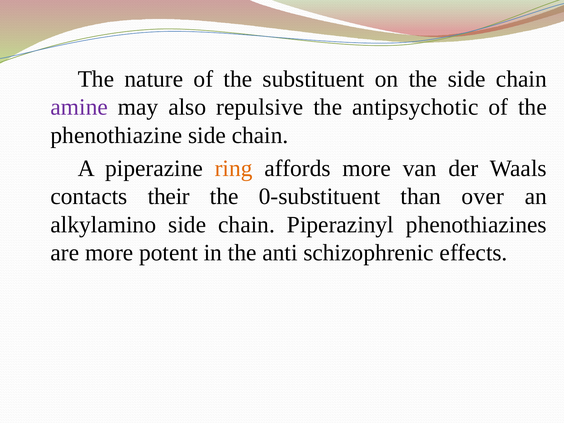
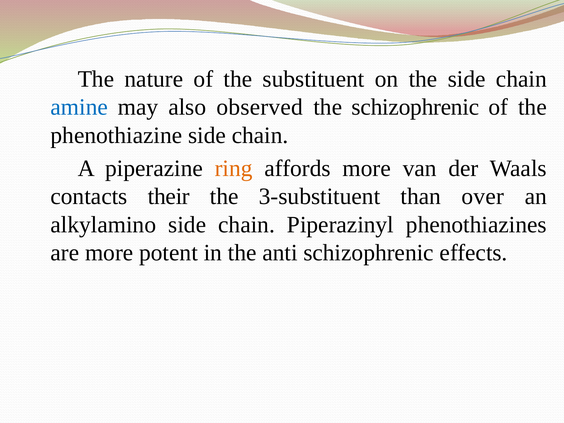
amine colour: purple -> blue
repulsive: repulsive -> observed
the antipsychotic: antipsychotic -> schizophrenic
0-substituent: 0-substituent -> 3-substituent
